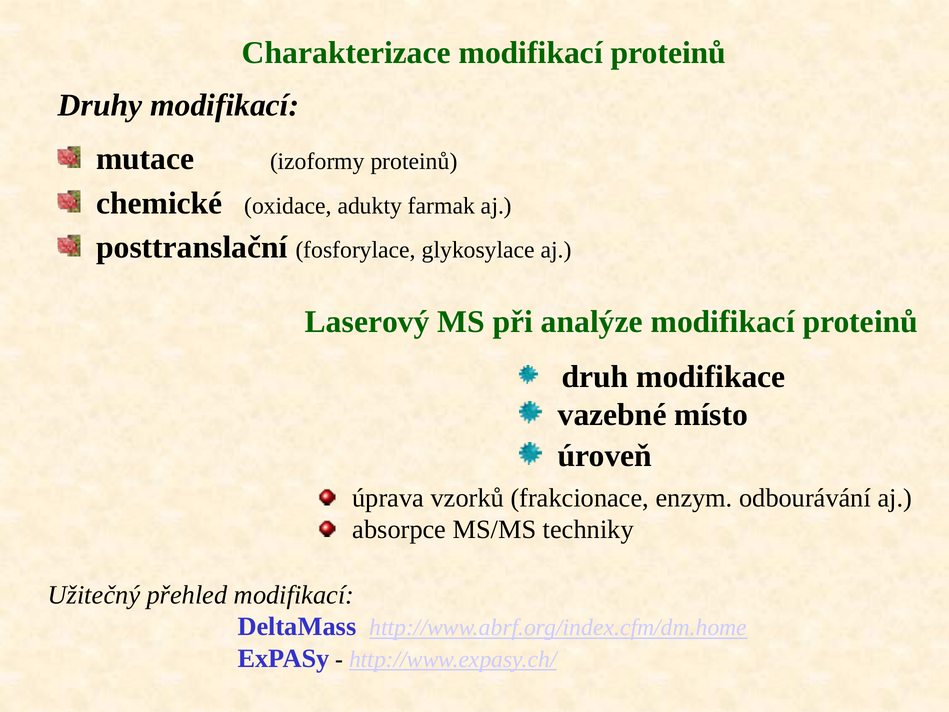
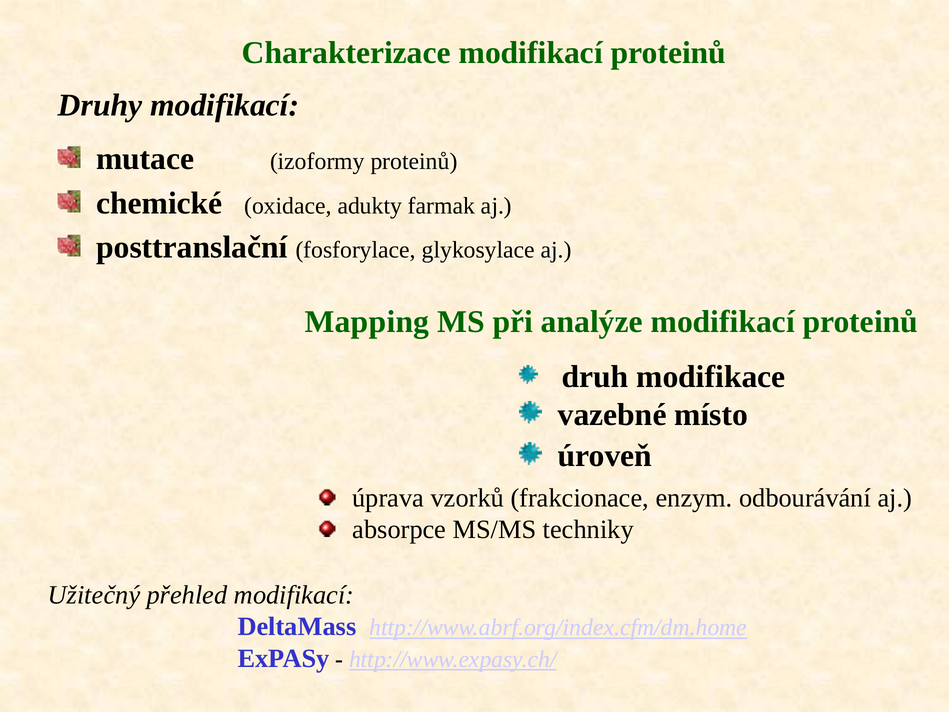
Laserový: Laserový -> Mapping
